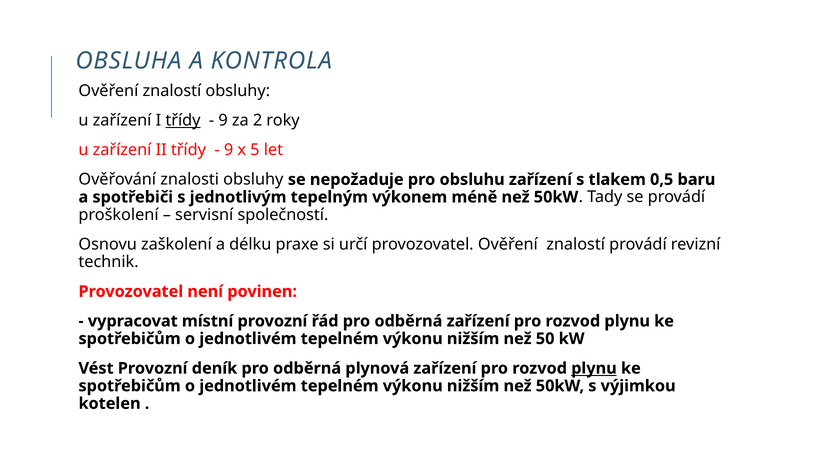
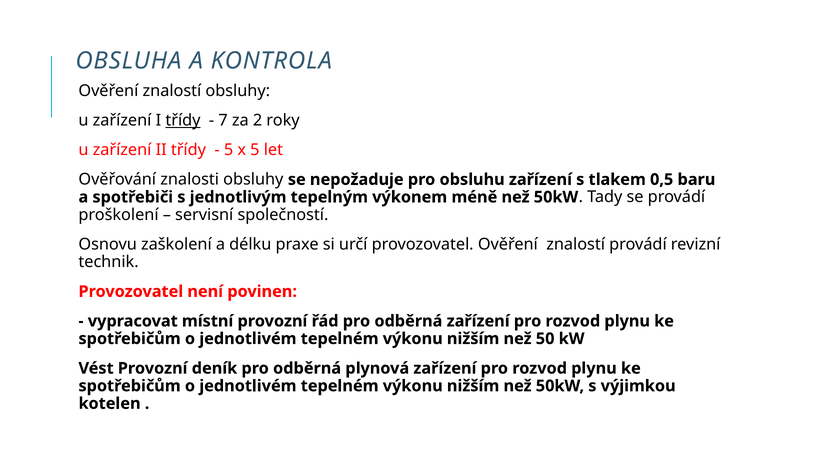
9 at (223, 120): 9 -> 7
9 at (229, 150): 9 -> 5
plynu at (594, 369) underline: present -> none
